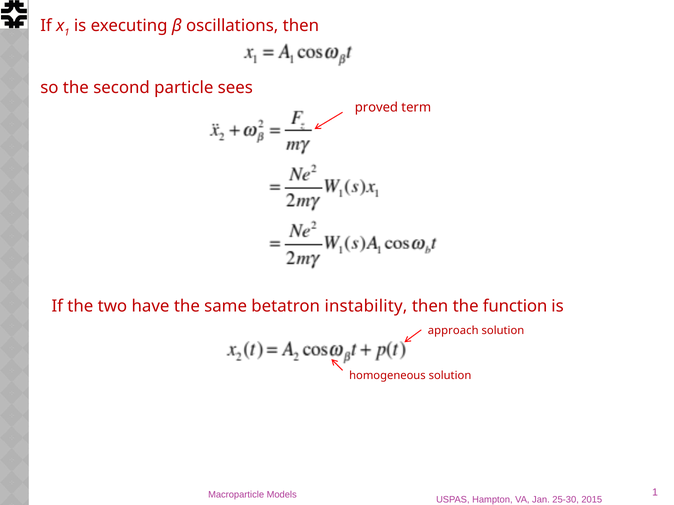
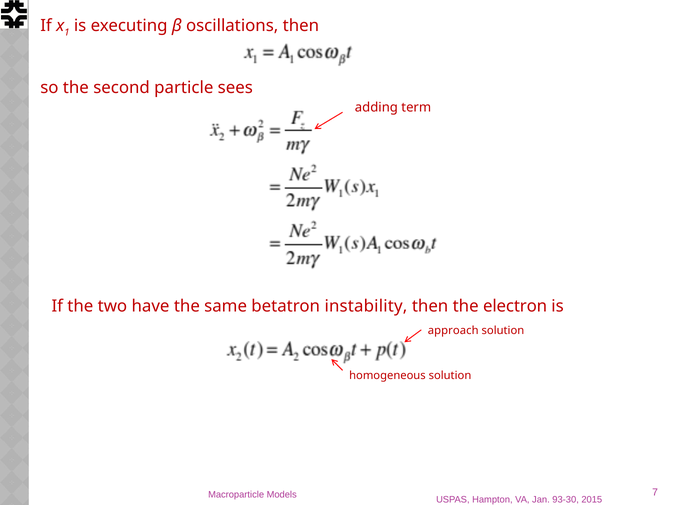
proved: proved -> adding
function: function -> electron
Models 1: 1 -> 7
25-30: 25-30 -> 93-30
